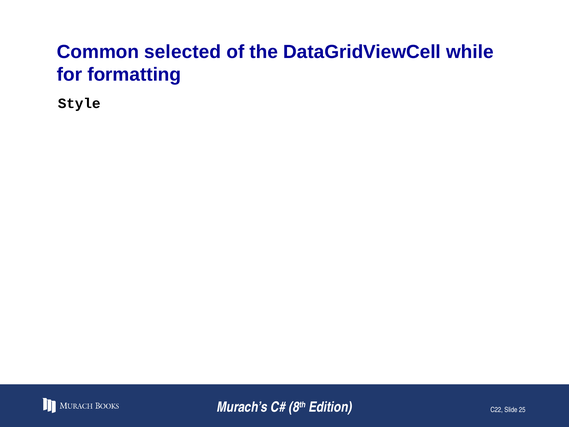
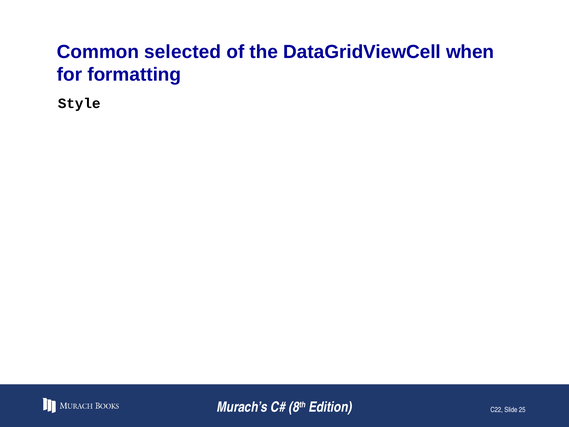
while: while -> when
